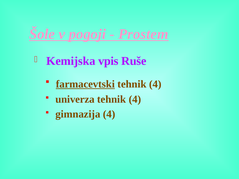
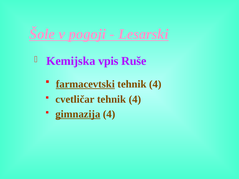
Prostem: Prostem -> Lesarski
univerza: univerza -> cvetličar
gimnazija underline: none -> present
